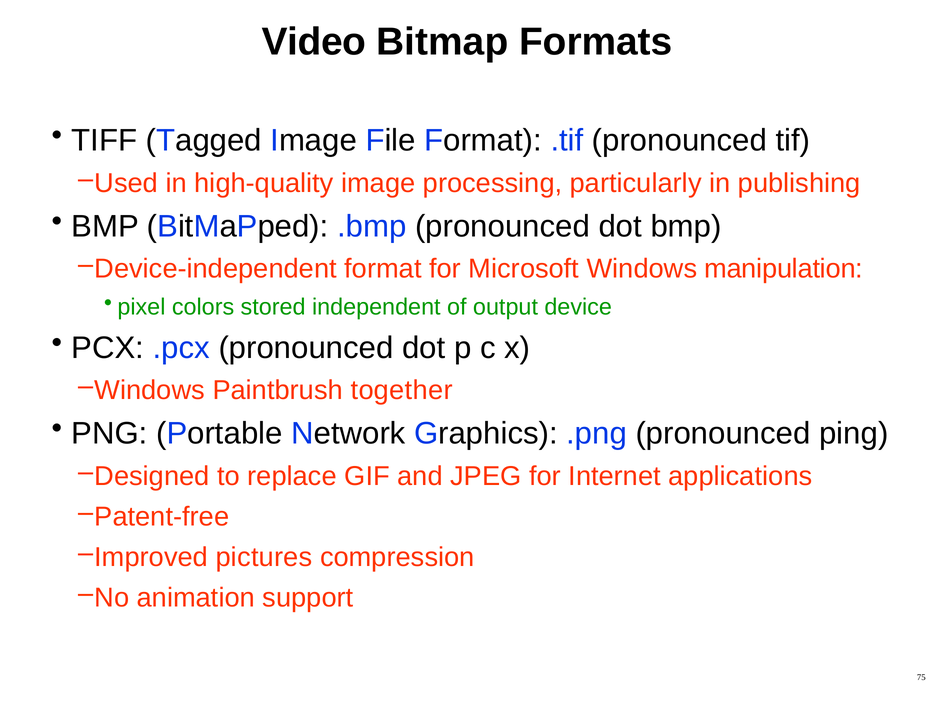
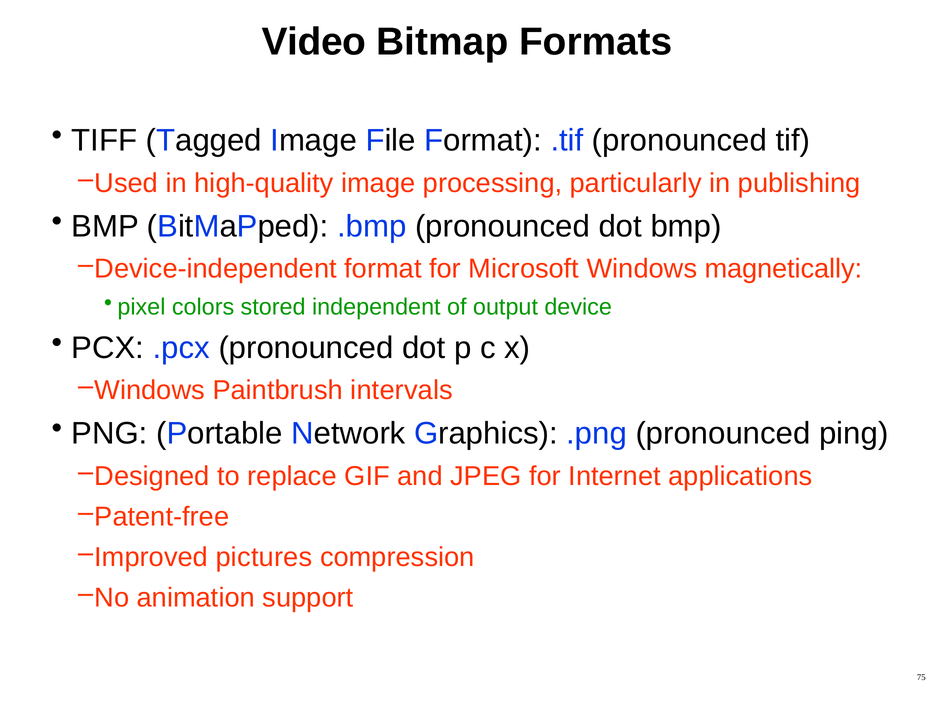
manipulation: manipulation -> magnetically
together: together -> intervals
